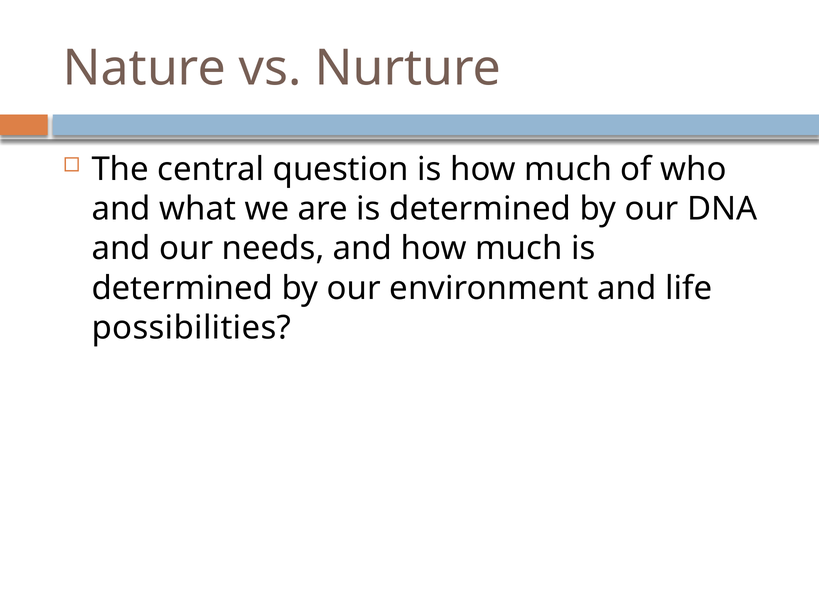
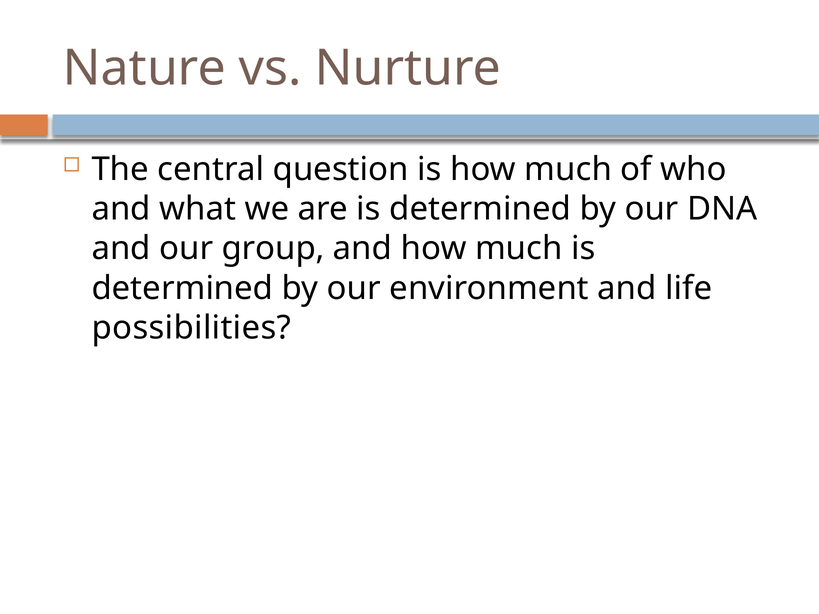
needs: needs -> group
